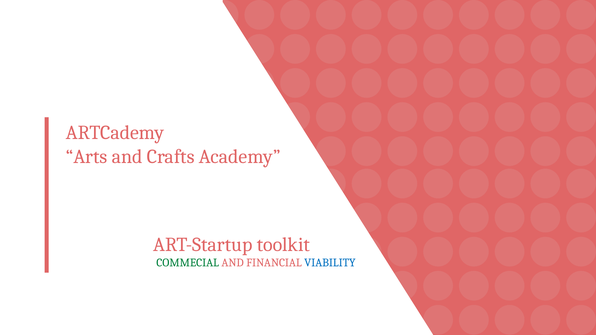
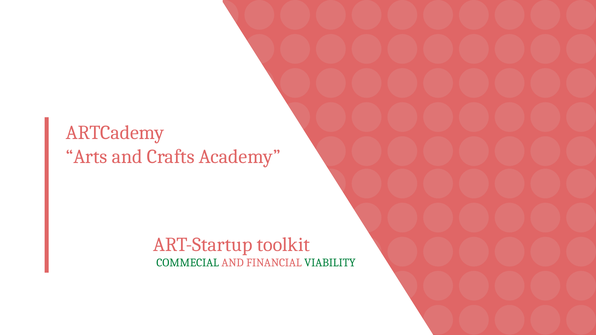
VIABILITY colour: blue -> green
